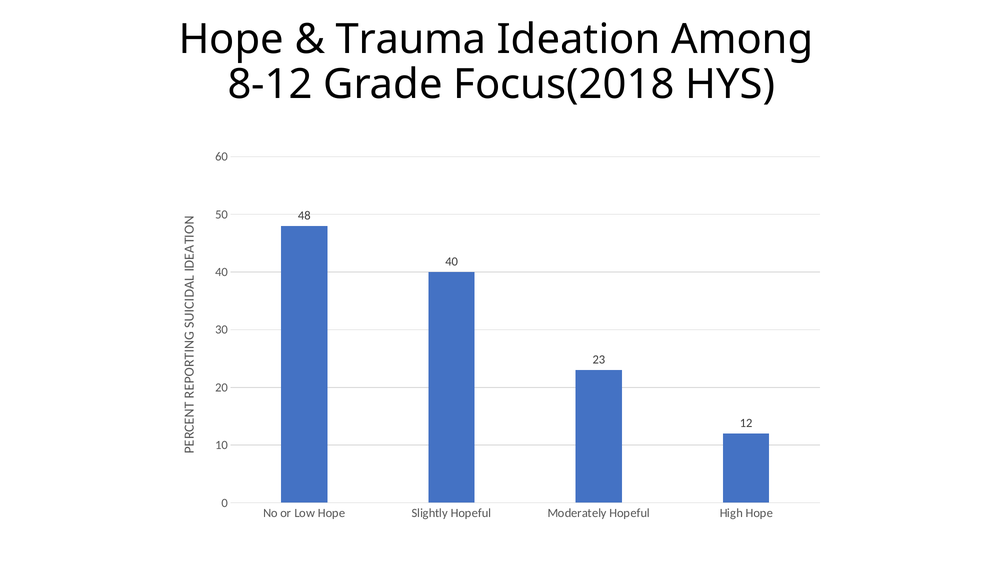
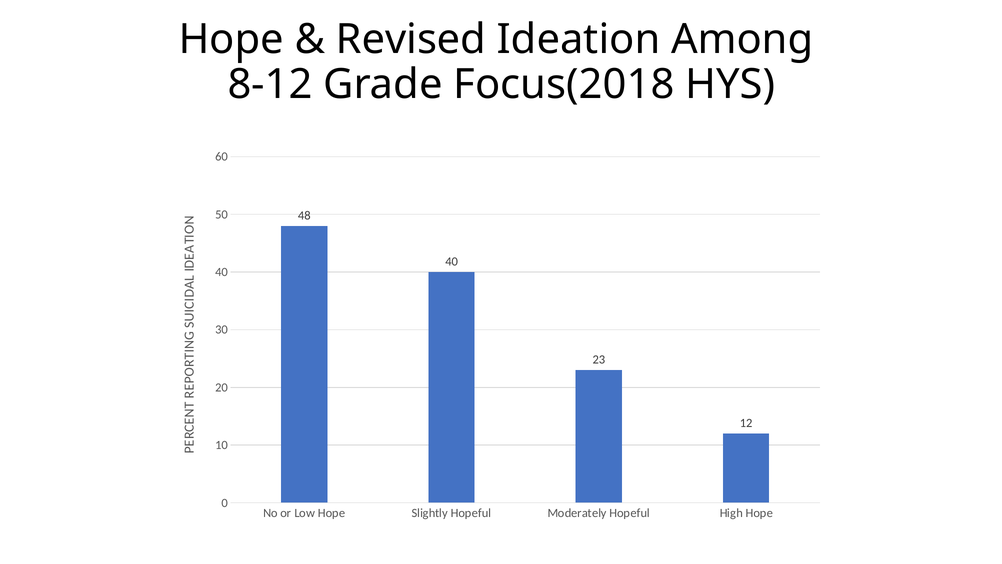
Trauma: Trauma -> Revised
